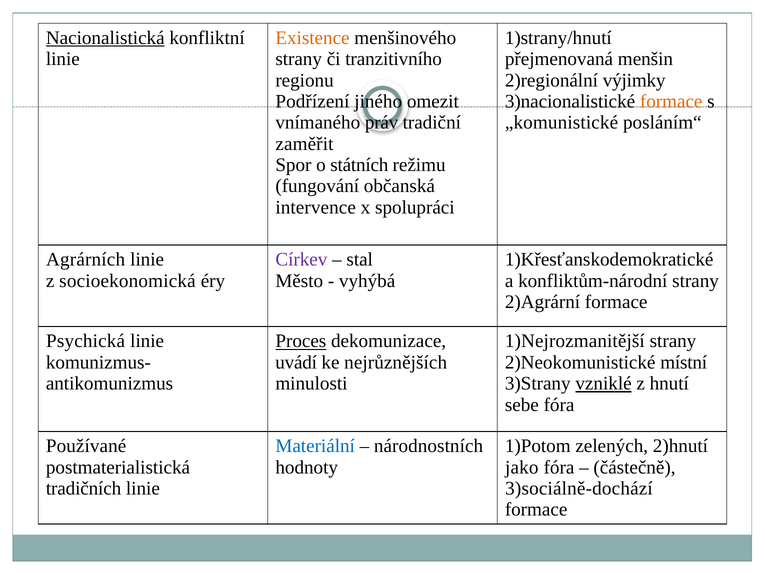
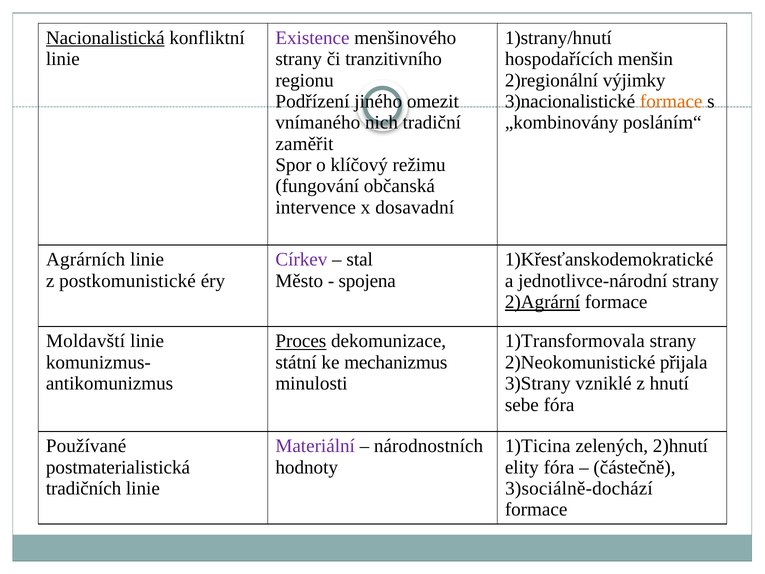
Existence colour: orange -> purple
přejmenovaná: přejmenovaná -> hospodařících
práv: práv -> nich
„komunistické: „komunistické -> „kombinovány
státních: státních -> klíčový
spolupráci: spolupráci -> dosavadní
socioekonomická: socioekonomická -> postkomunistické
vyhýbá: vyhýbá -> spojena
konfliktům-národní: konfliktům-národní -> jednotlivce-národní
2)Agrární underline: none -> present
Psychická: Psychická -> Moldavští
1)Nejrozmanitější: 1)Nejrozmanitější -> 1)Transformovala
uvádí: uvádí -> státní
nejrůznějších: nejrůznějších -> mechanizmus
místní: místní -> přijala
vzniklé underline: present -> none
Materiální colour: blue -> purple
1)Potom: 1)Potom -> 1)Ticina
jako: jako -> elity
